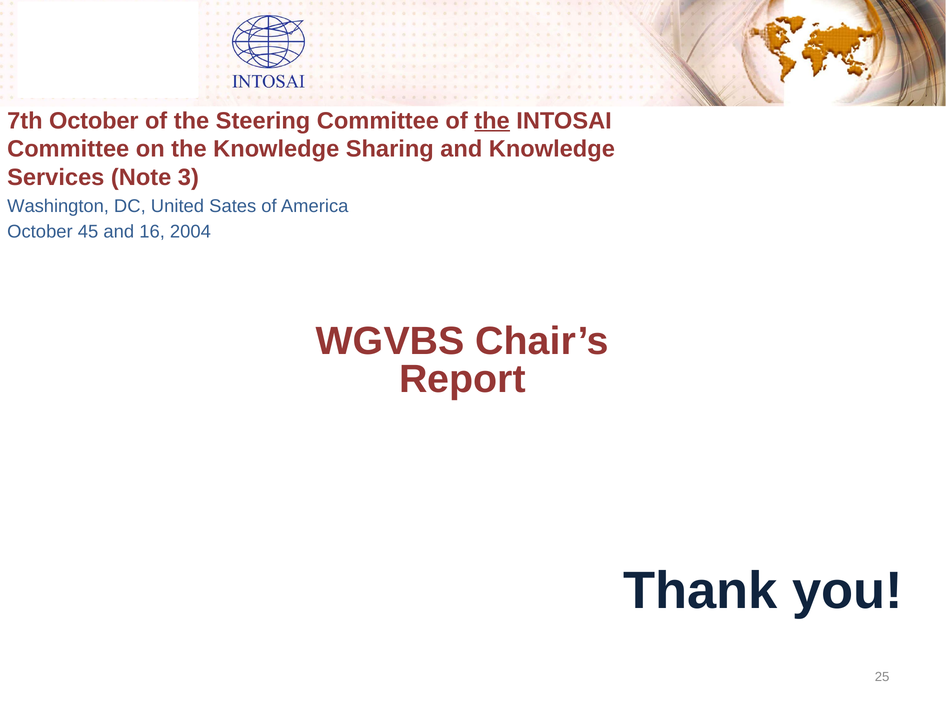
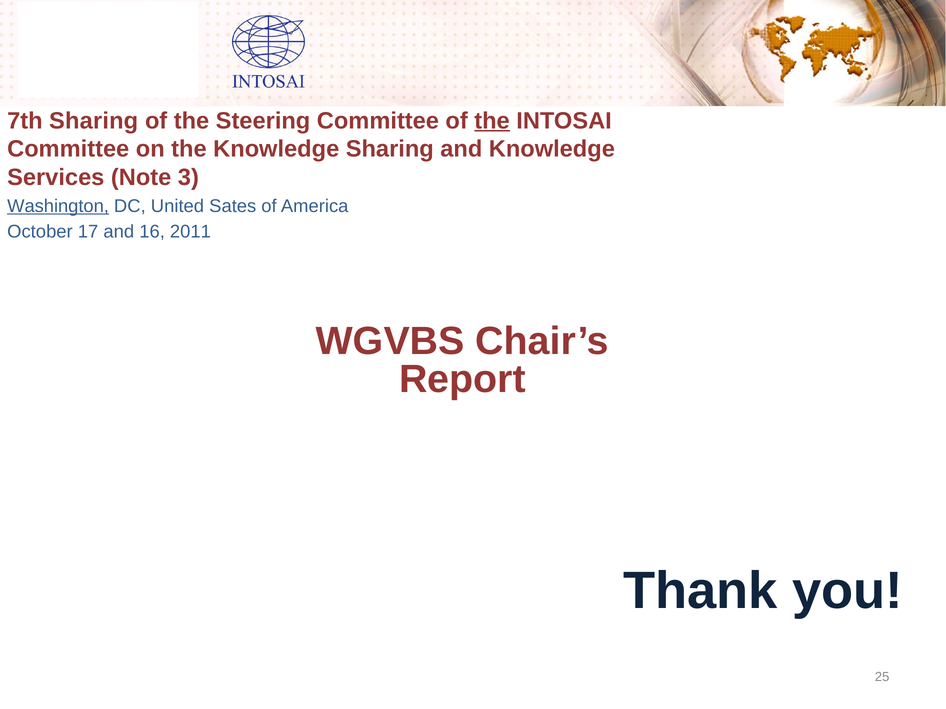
7th October: October -> Sharing
Washington underline: none -> present
45: 45 -> 17
2004: 2004 -> 2011
